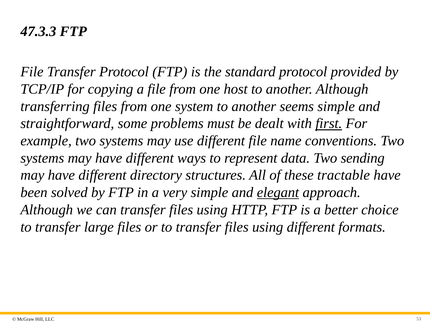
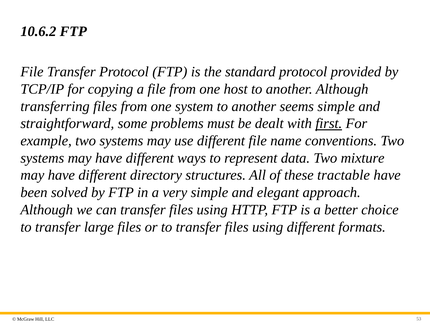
47.3.3: 47.3.3 -> 10.6.2
sending: sending -> mixture
elegant underline: present -> none
